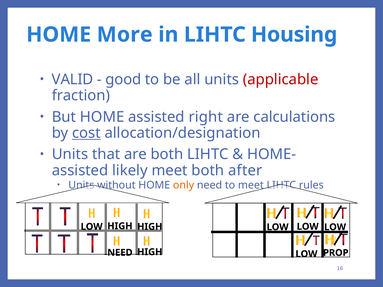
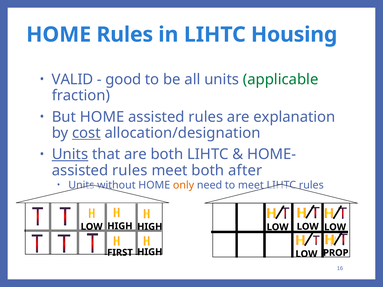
HOME More: More -> Rules
applicable colour: red -> green
HOME assisted right: right -> rules
calculations: calculations -> explanation
Units at (70, 154) underline: none -> present
likely at (130, 171): likely -> rules
NEED at (120, 253): NEED -> FIRST
